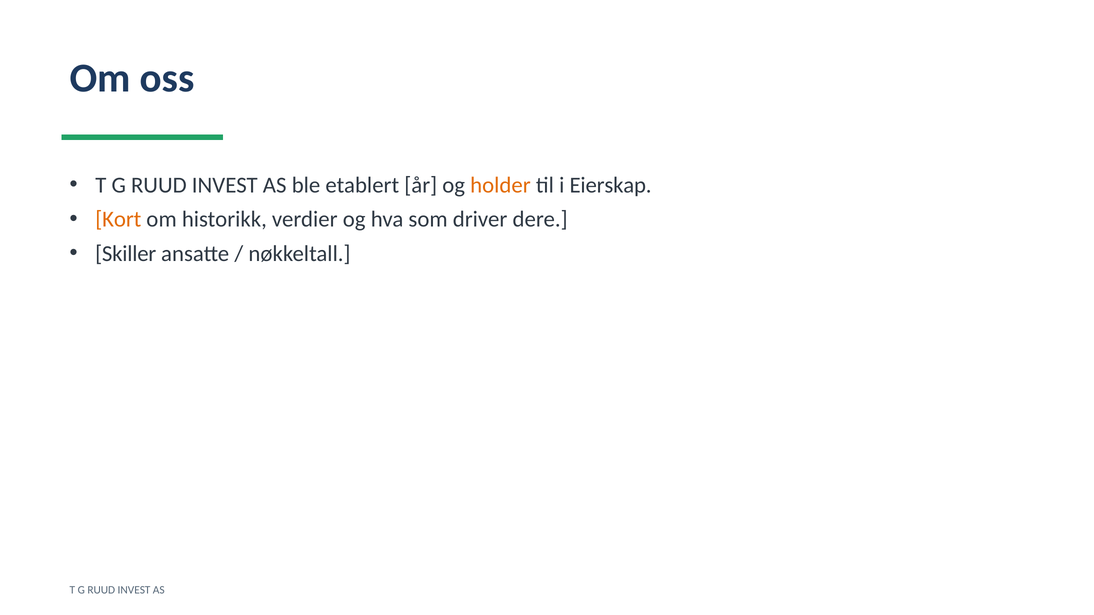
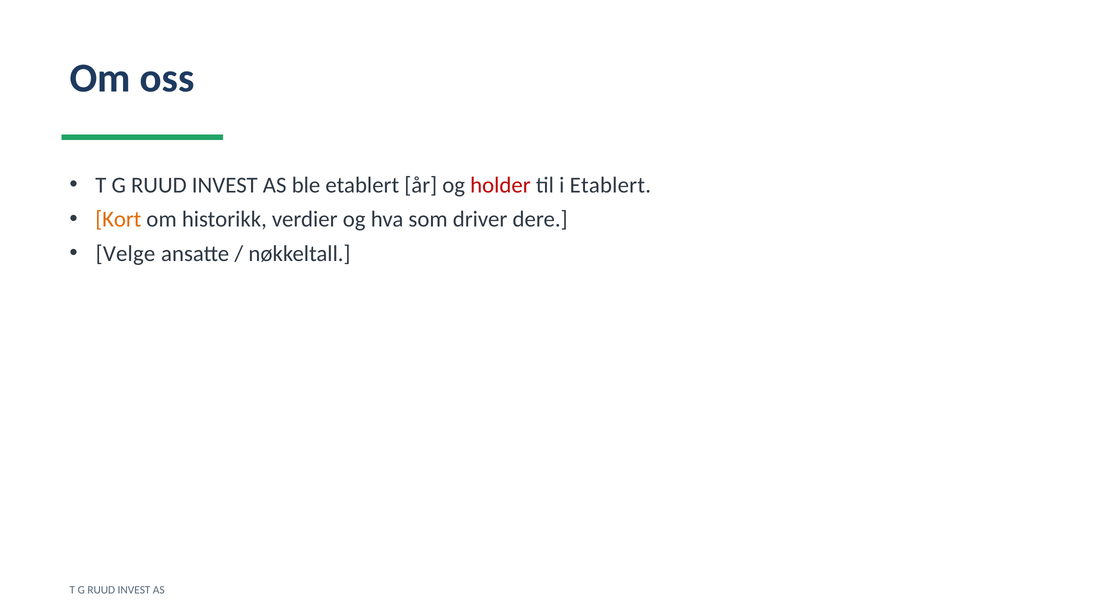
holder colour: orange -> red
i Eierskap: Eierskap -> Etablert
Skiller: Skiller -> Velge
